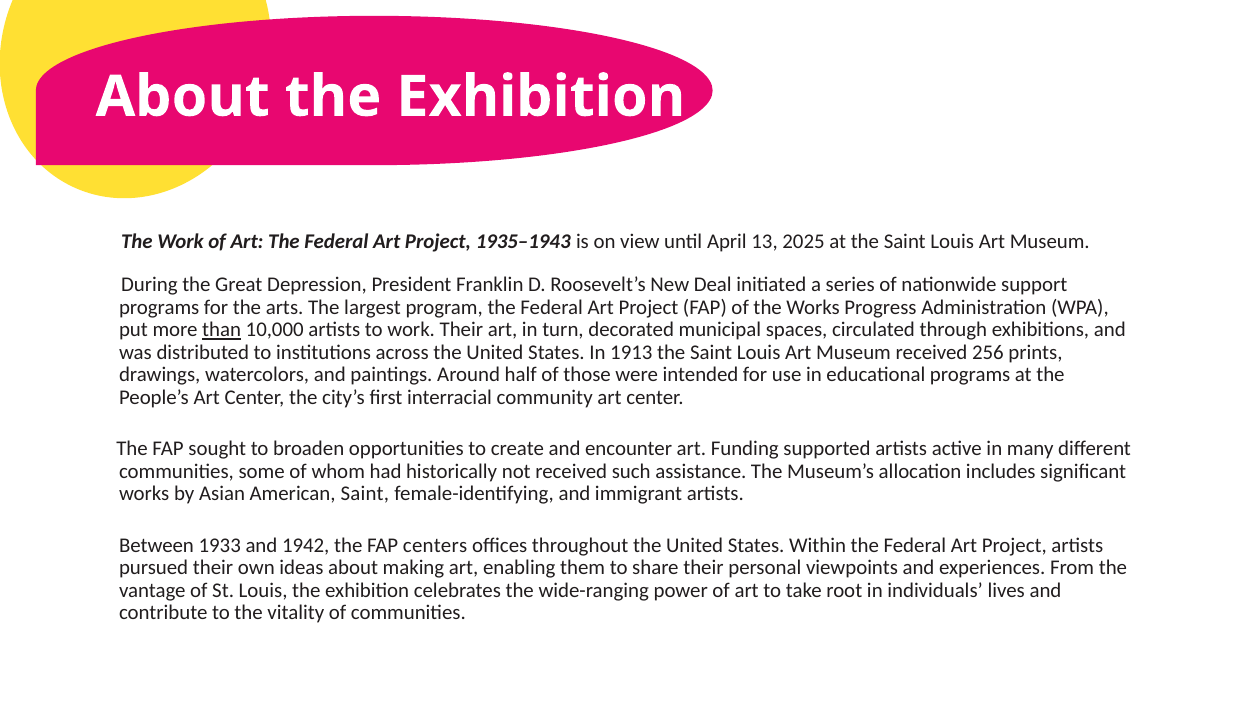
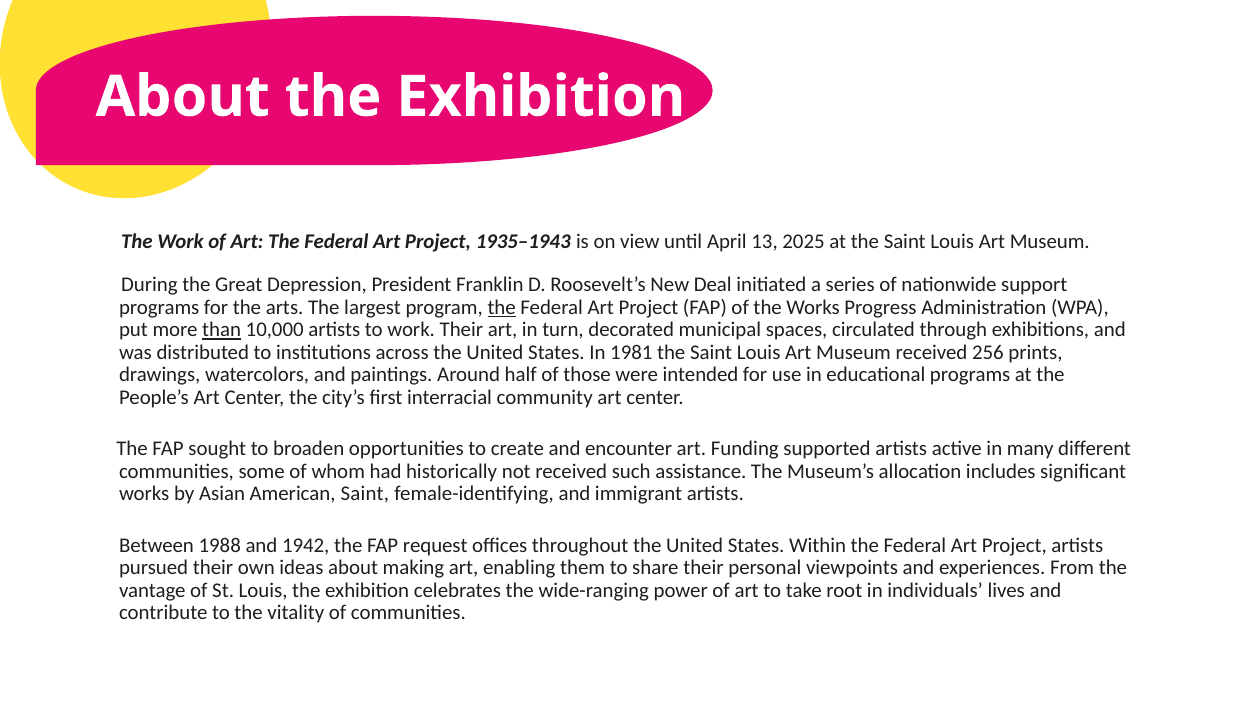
the at (502, 308) underline: none -> present
1913: 1913 -> 1981
1933: 1933 -> 1988
centers: centers -> request
